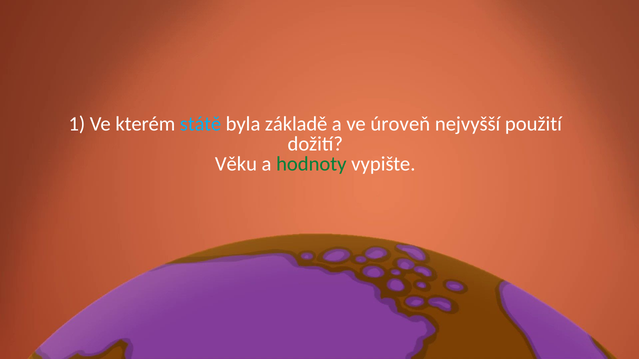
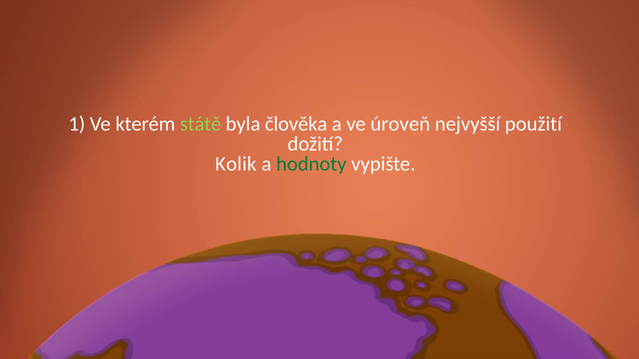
státě colour: light blue -> light green
základě: základě -> člověka
Věku: Věku -> Kolik
